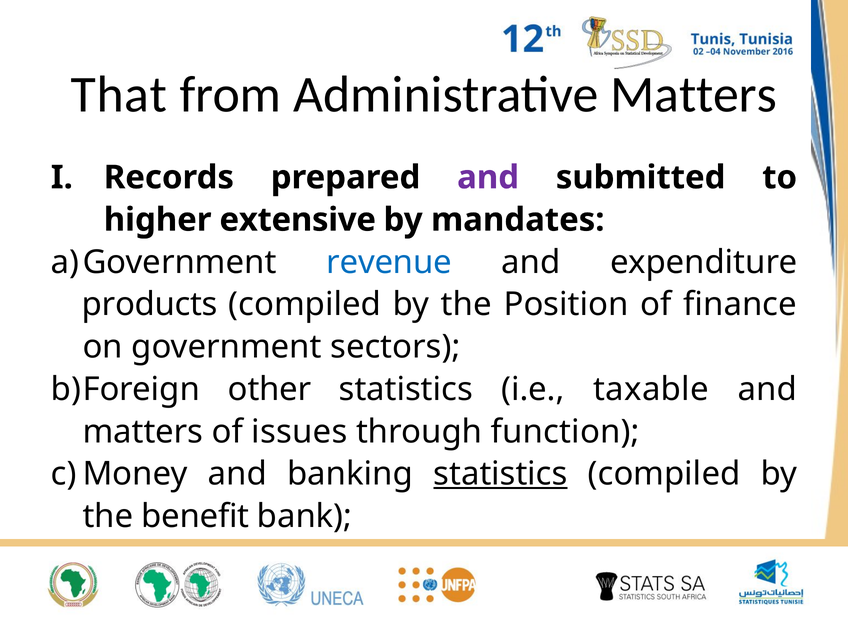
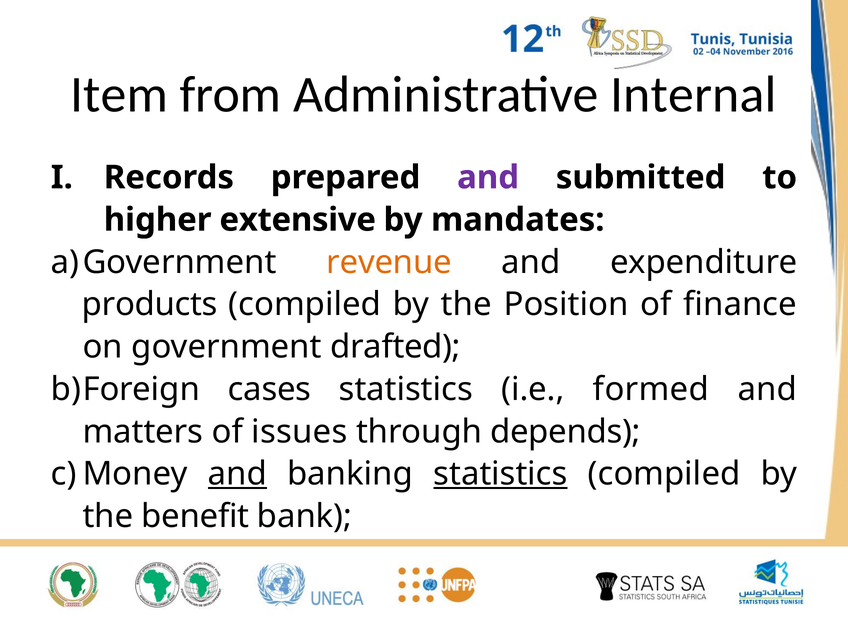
That: That -> Item
Administrative Matters: Matters -> Internal
revenue colour: blue -> orange
sectors: sectors -> drafted
other: other -> cases
taxable: taxable -> formed
function: function -> depends
and at (237, 474) underline: none -> present
